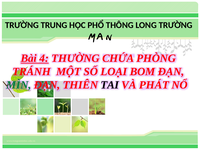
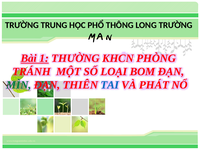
4: 4 -> 1
CHỨA: CHỨA -> KHCN
TAI colour: black -> blue
